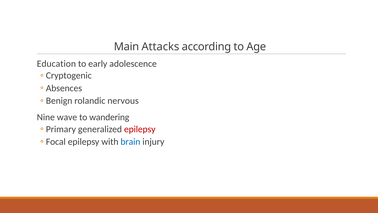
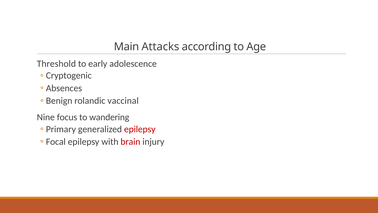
Education: Education -> Threshold
nervous: nervous -> vaccinal
wave: wave -> focus
brain colour: blue -> red
